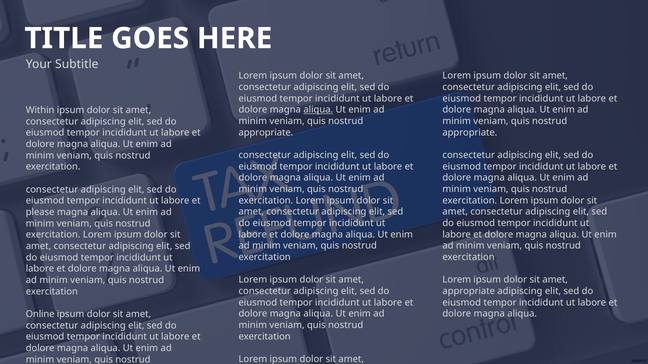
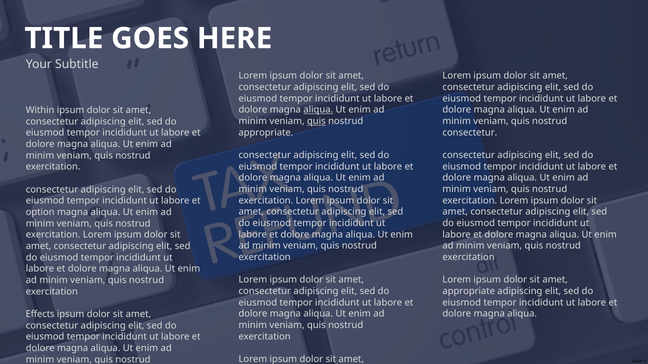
quis at (316, 121) underline: none -> present
appropriate at (470, 133): appropriate -> consectetur
please: please -> option
Online: Online -> Effects
